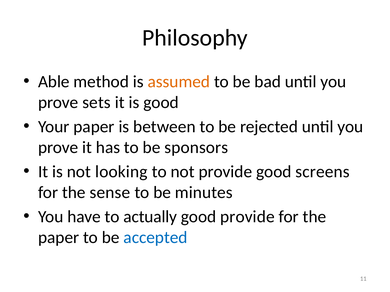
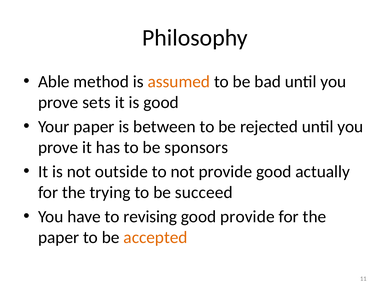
looking: looking -> outside
screens: screens -> actually
sense: sense -> trying
minutes: minutes -> succeed
actually: actually -> revising
accepted colour: blue -> orange
